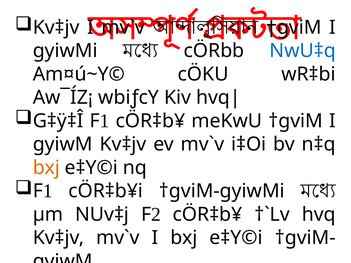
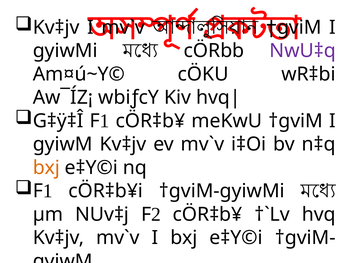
NwU‡q colour: blue -> purple
